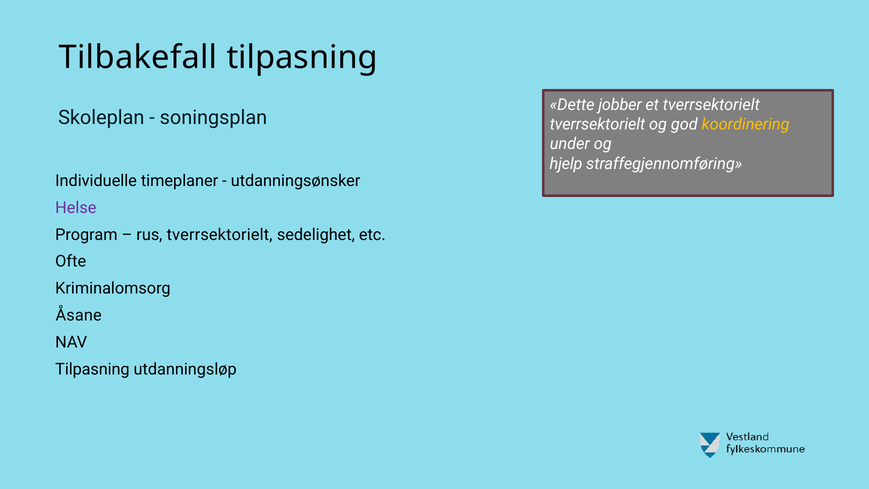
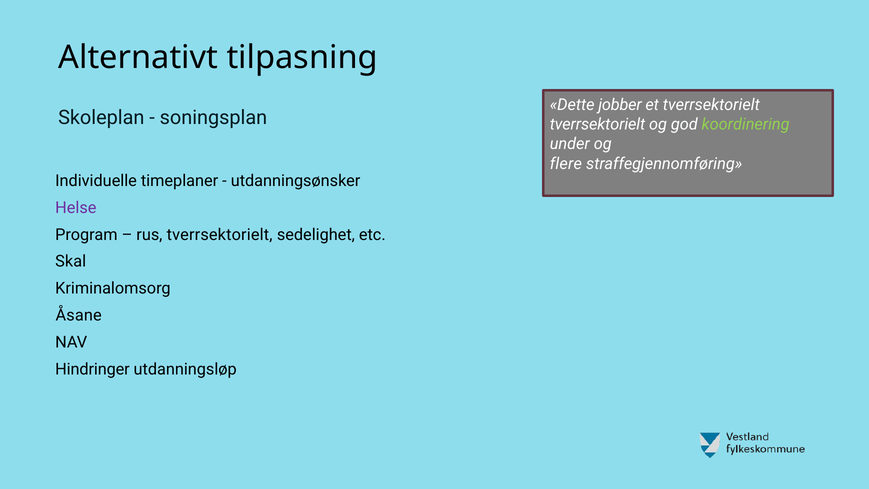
Tilbakefall: Tilbakefall -> Alternativt
koordinering colour: yellow -> light green
hjelp: hjelp -> flere
Ofte: Ofte -> Skal
Tilpasning at (92, 369): Tilpasning -> Hindringer
